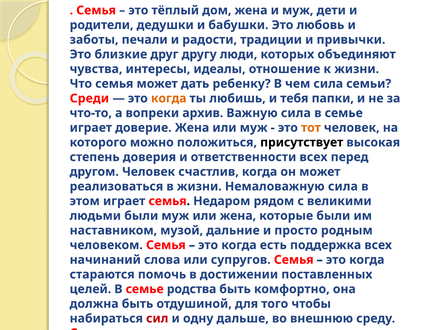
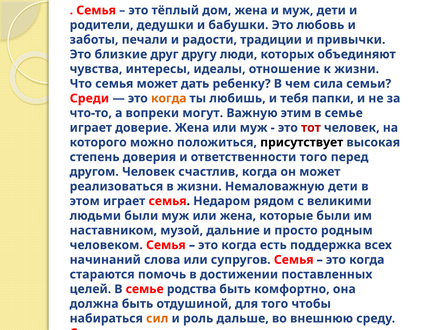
архив: архив -> могут
Важную сила: сила -> этим
тот colour: orange -> red
ответственности всех: всех -> того
Немаловажную сила: сила -> дети
сил colour: red -> orange
одну: одну -> роль
